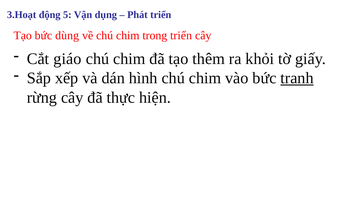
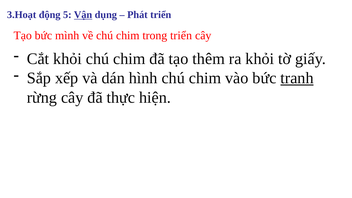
Vận underline: none -> present
dùng: dùng -> mình
Cắt giáo: giáo -> khỏi
